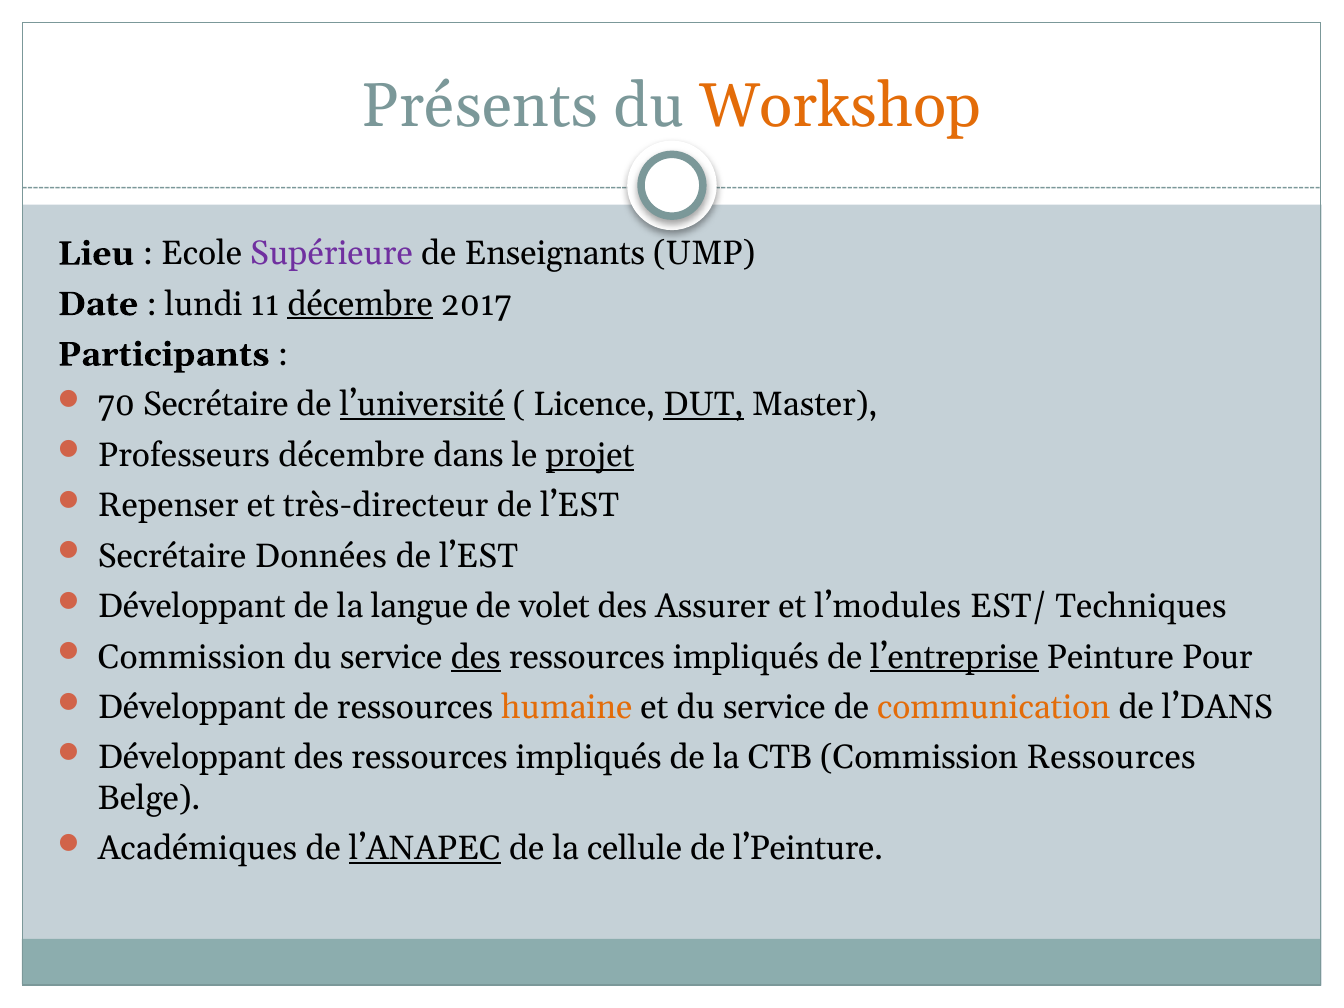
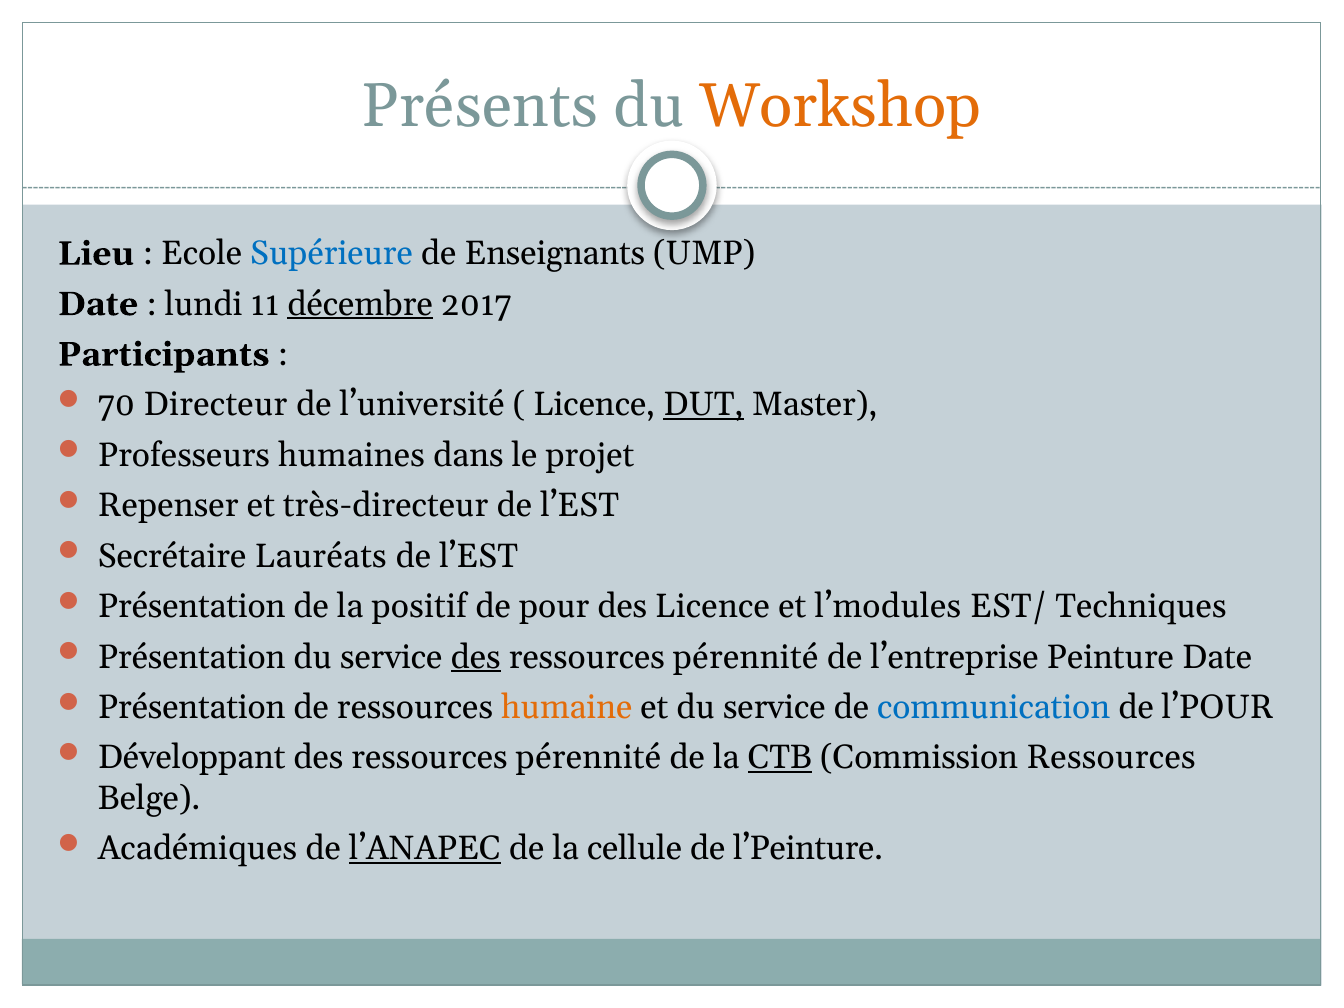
Supérieure colour: purple -> blue
70 Secrétaire: Secrétaire -> Directeur
l’université underline: present -> none
Professeurs décembre: décembre -> humaines
projet underline: present -> none
Données: Données -> Lauréats
Développant at (192, 607): Développant -> Présentation
langue: langue -> positif
volet: volet -> pour
des Assurer: Assurer -> Licence
Commission at (192, 657): Commission -> Présentation
impliqués at (746, 657): impliqués -> pérennité
l’entreprise underline: present -> none
Peinture Pour: Pour -> Date
Développant at (192, 707): Développant -> Présentation
communication colour: orange -> blue
l’DANS: l’DANS -> l’POUR
impliqués at (589, 758): impliqués -> pérennité
CTB underline: none -> present
